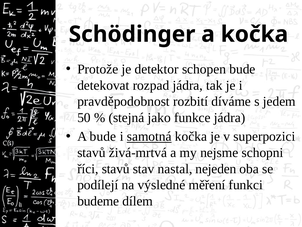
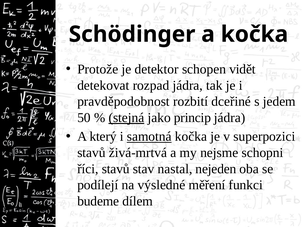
schopen bude: bude -> vidět
díváme: díváme -> dceřiné
stejná underline: none -> present
funkce: funkce -> princip
A bude: bude -> který
